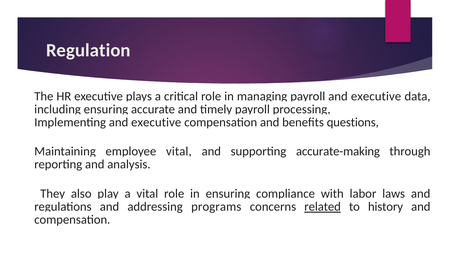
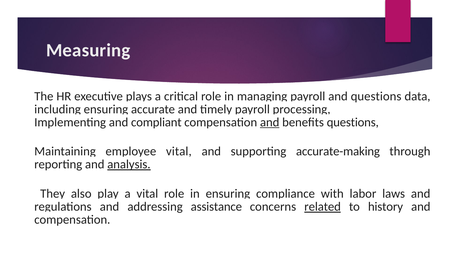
Regulation: Regulation -> Measuring
executive at (376, 96): executive -> questions
Implementing and executive: executive -> compliant
and at (270, 122) underline: none -> present
analysis underline: none -> present
programs: programs -> assistance
